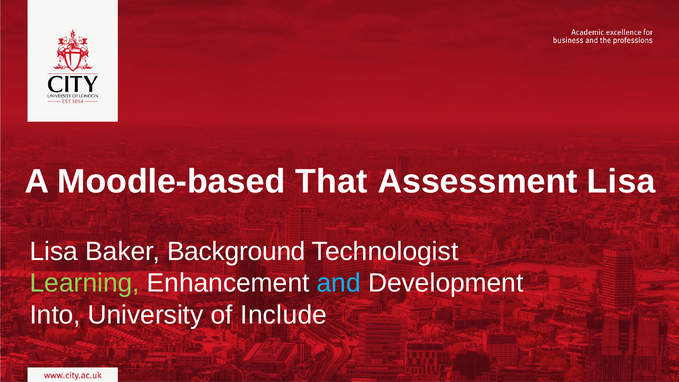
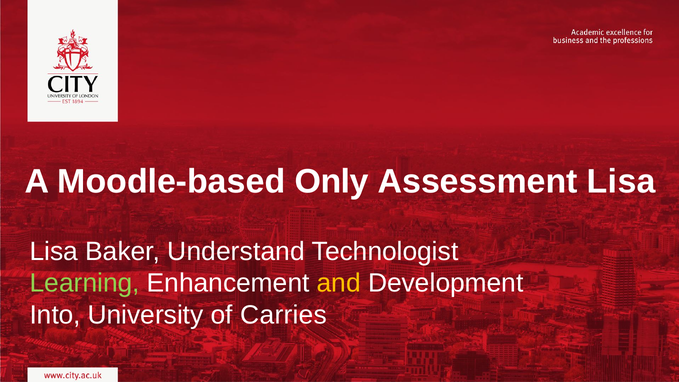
That: That -> Only
Background: Background -> Understand
and colour: light blue -> yellow
Include: Include -> Carries
